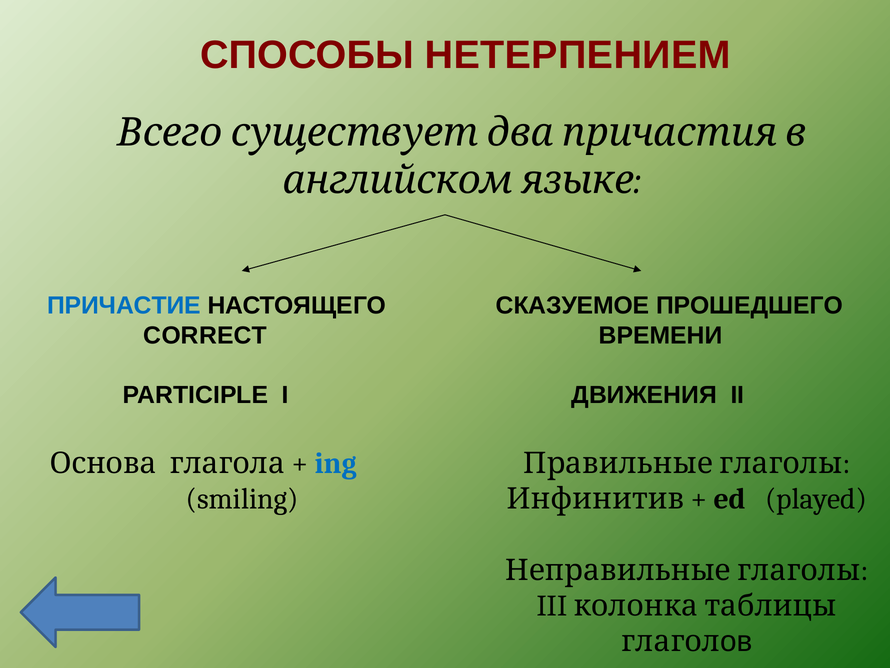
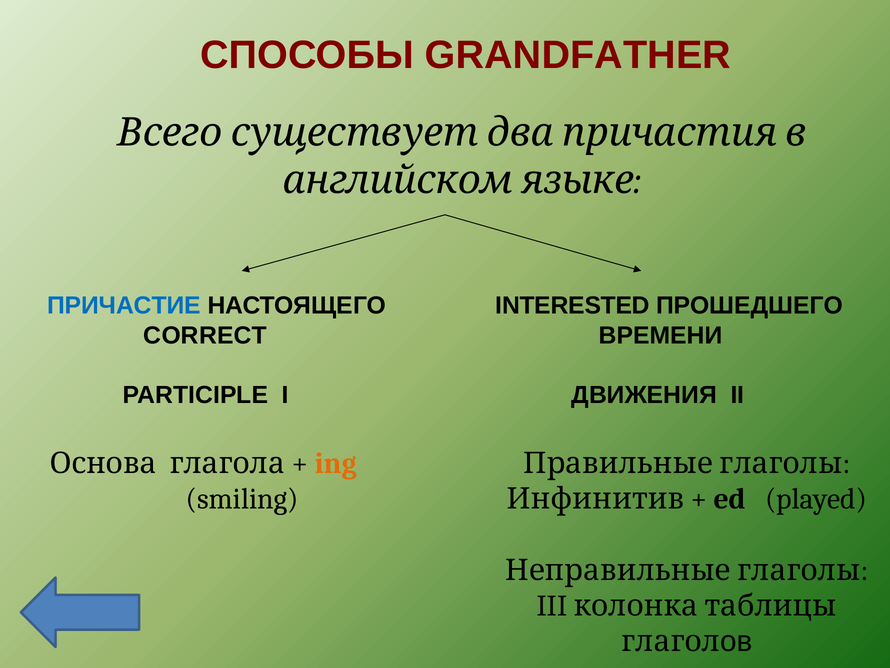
НЕТЕРПЕНИЕМ: НЕТЕРПЕНИЕМ -> GRANDFATHER
СКАЗУЕМОЕ: СКАЗУЕМОЕ -> INTERESTED
ing colour: blue -> orange
